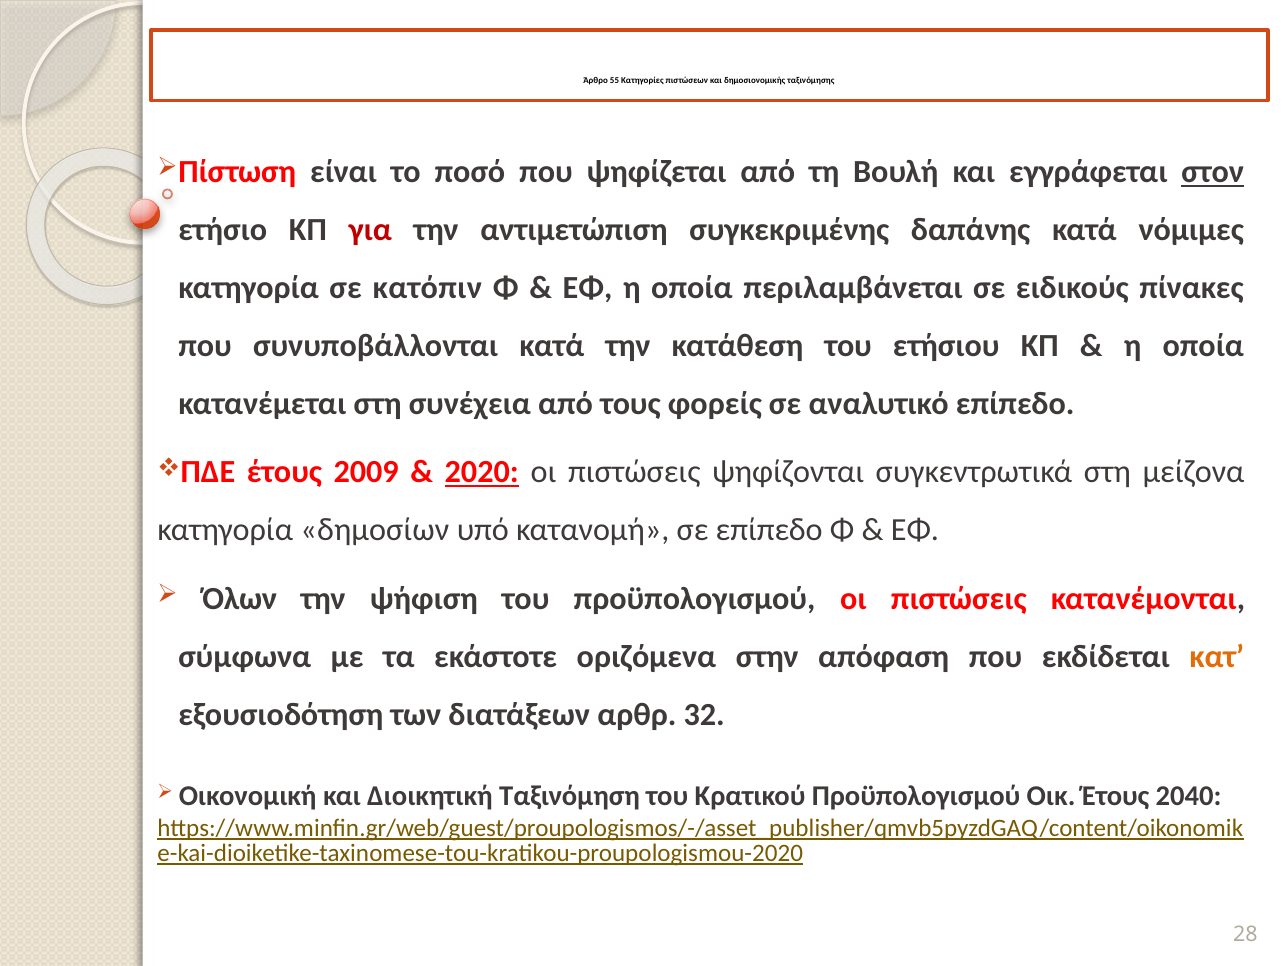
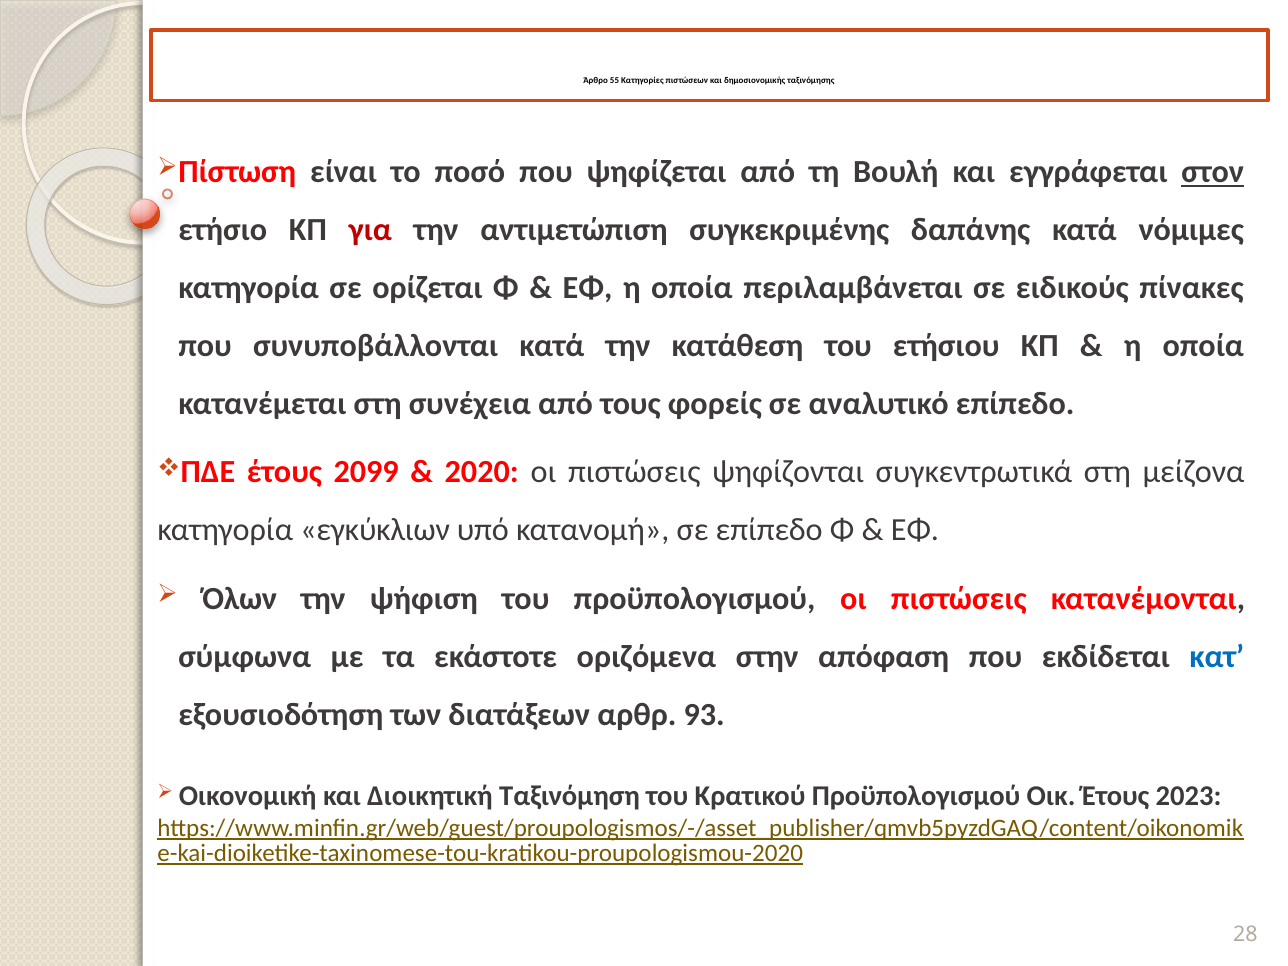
κατόπιν: κατόπιν -> ορίζεται
2009: 2009 -> 2099
2020 underline: present -> none
δημοσίων: δημοσίων -> εγκύκλιων
κατ colour: orange -> blue
32: 32 -> 93
2040: 2040 -> 2023
